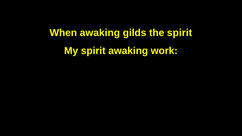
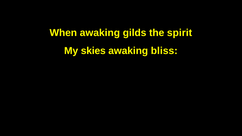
My spirit: spirit -> skies
work: work -> bliss
